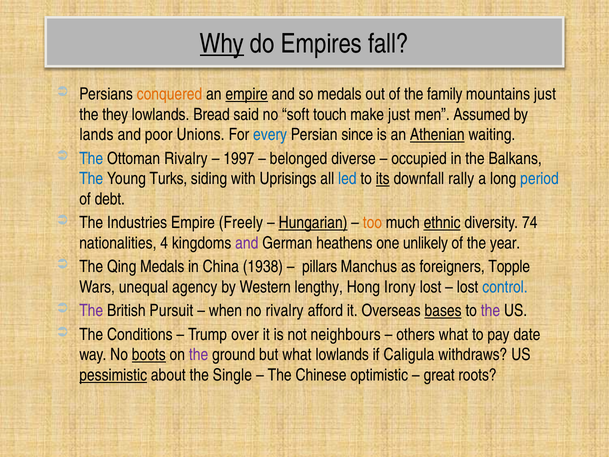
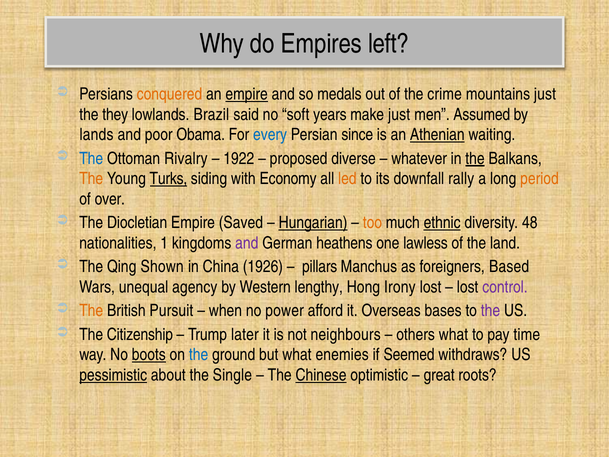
Why underline: present -> none
fall: fall -> left
family: family -> crime
Bread: Bread -> Brazil
touch: touch -> years
Unions: Unions -> Obama
1997: 1997 -> 1922
belonged: belonged -> proposed
occupied: occupied -> whatever
the at (475, 158) underline: none -> present
The at (91, 179) colour: blue -> orange
Turks underline: none -> present
Uprisings: Uprisings -> Economy
led colour: blue -> orange
its underline: present -> none
period colour: blue -> orange
debt: debt -> over
Industries: Industries -> Diocletian
Freely: Freely -> Saved
74: 74 -> 48
4: 4 -> 1
unlikely: unlikely -> lawless
year: year -> land
Qing Medals: Medals -> Shown
1938: 1938 -> 1926
Topple: Topple -> Based
control colour: blue -> purple
The at (91, 311) colour: purple -> orange
no rivalry: rivalry -> power
bases underline: present -> none
Conditions: Conditions -> Citizenship
over: over -> later
date: date -> time
the at (199, 355) colour: purple -> blue
what lowlands: lowlands -> enemies
Caligula: Caligula -> Seemed
Chinese underline: none -> present
